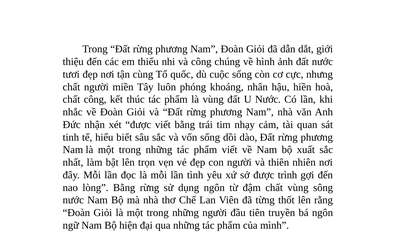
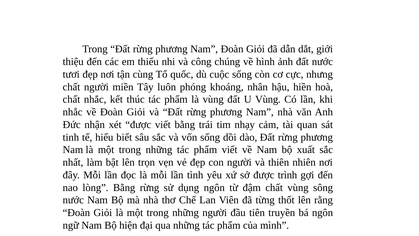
chất công: công -> nhắc
U Nước: Nước -> Vùng
